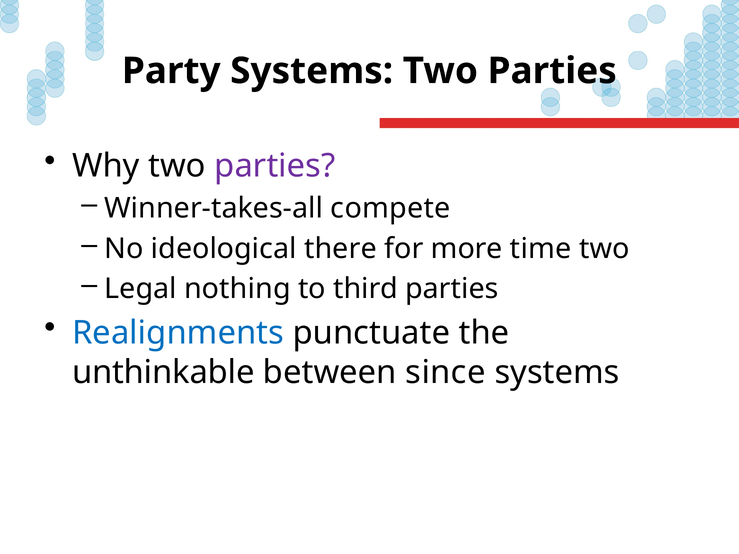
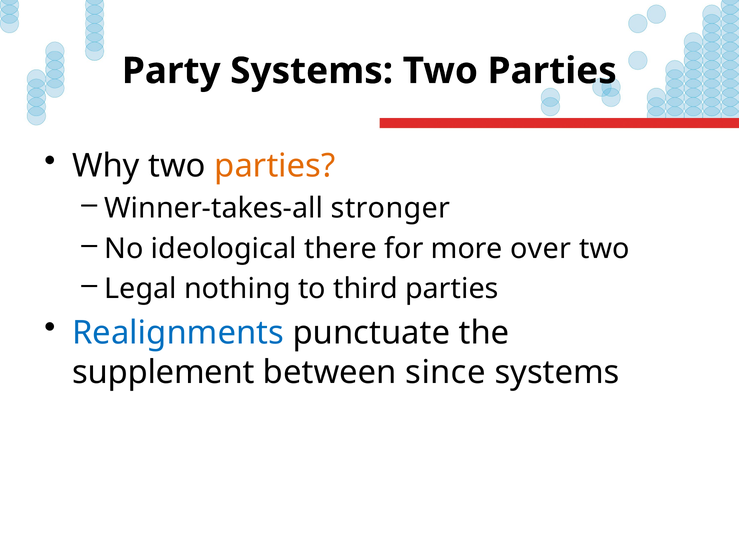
parties at (275, 166) colour: purple -> orange
compete: compete -> stronger
time: time -> over
unthinkable: unthinkable -> supplement
